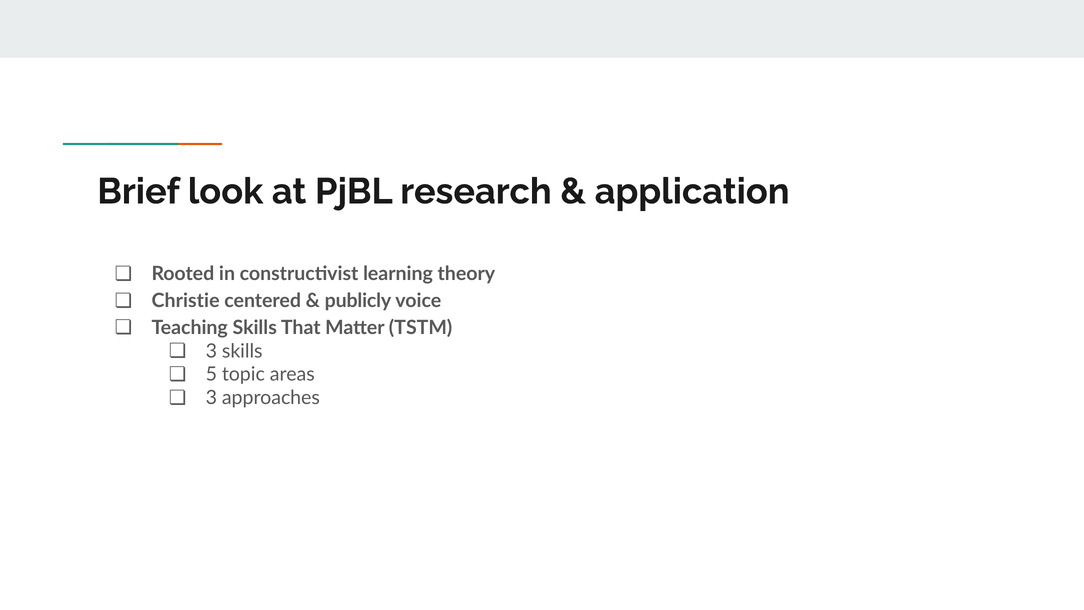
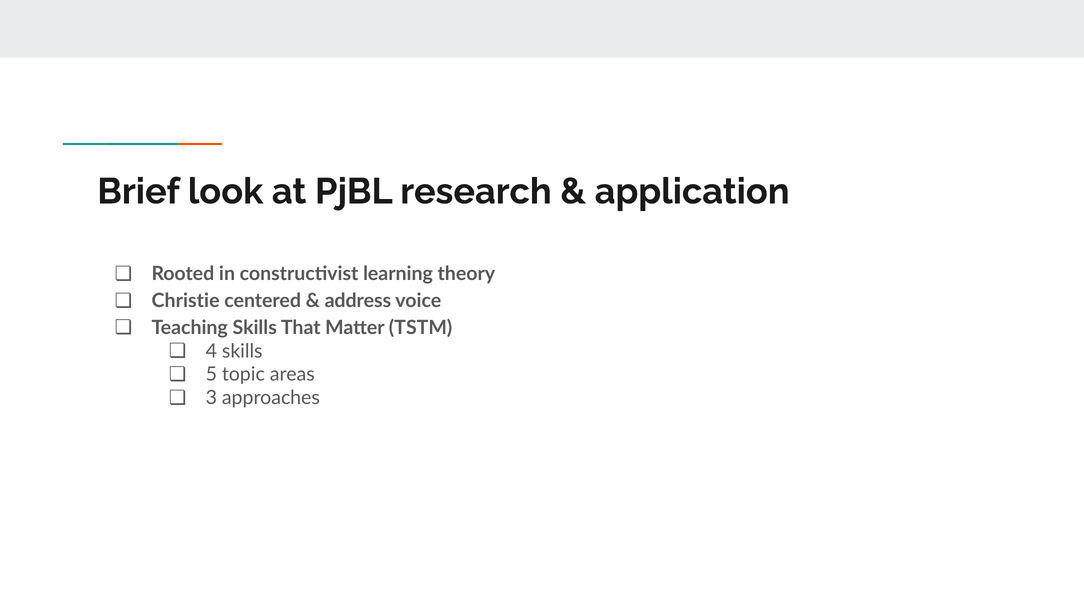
publicly: publicly -> address
3 at (211, 351): 3 -> 4
